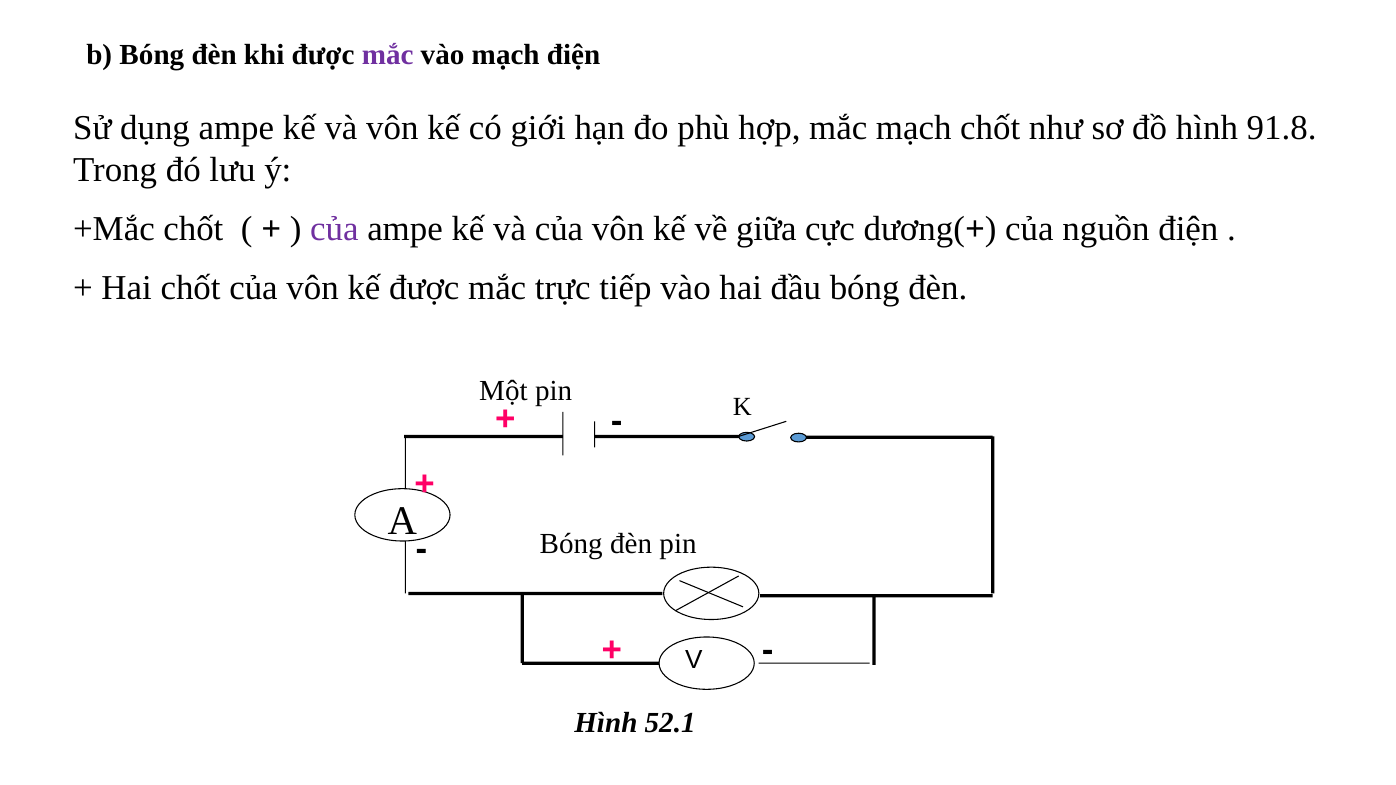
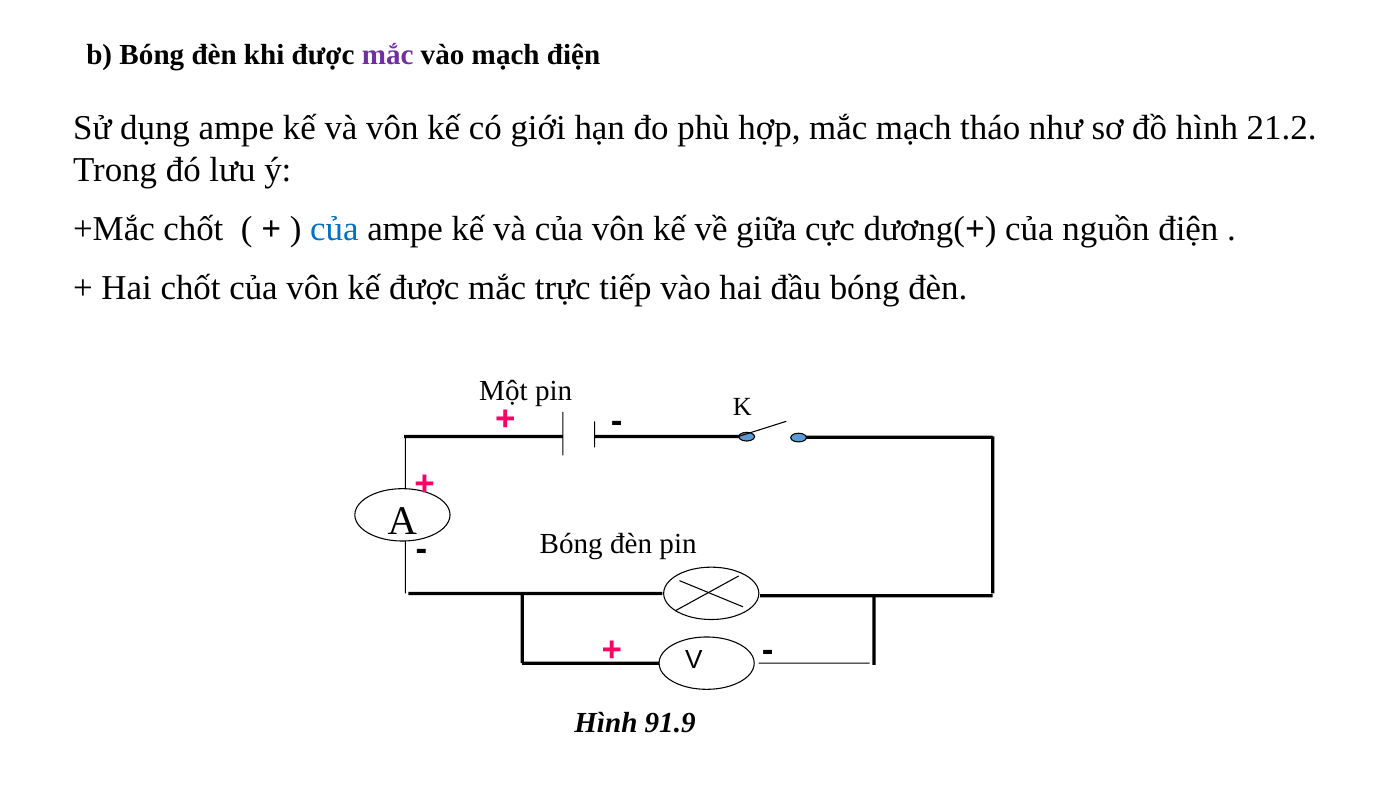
mạch chốt: chốt -> tháo
91.8: 91.8 -> 21.2
của at (334, 229) colour: purple -> blue
52.1: 52.1 -> 91.9
